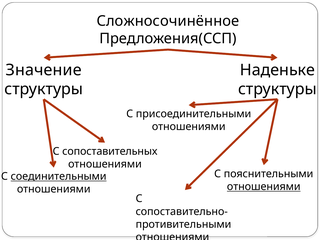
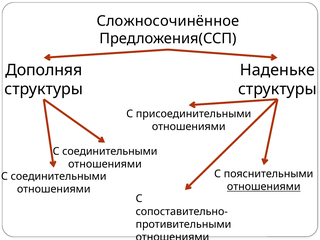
Значение: Значение -> Дополняя
сопоставительных at (110, 151): сопоставительных -> соединительными
соединительными at (59, 176) underline: present -> none
